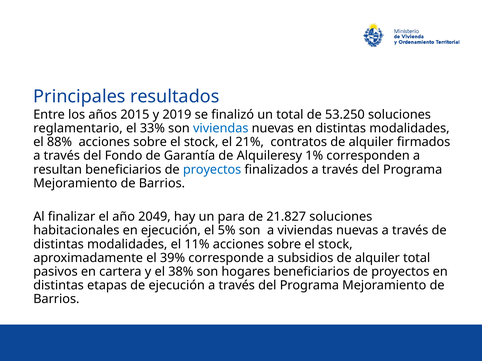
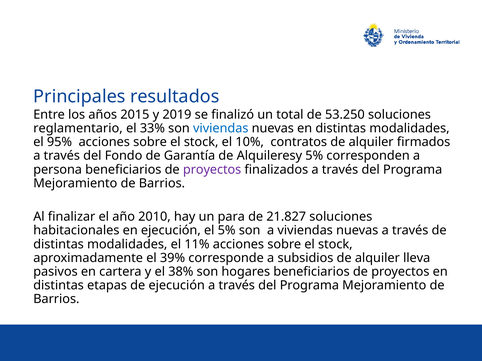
88%: 88% -> 95%
21%: 21% -> 10%
Alquileresy 1%: 1% -> 5%
resultan: resultan -> persona
proyectos at (212, 170) colour: blue -> purple
2049: 2049 -> 2010
alquiler total: total -> lleva
